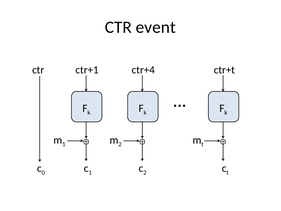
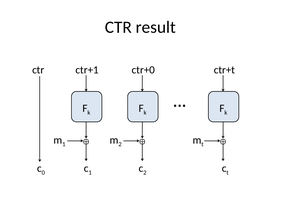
event: event -> result
ctr+4: ctr+4 -> ctr+0
